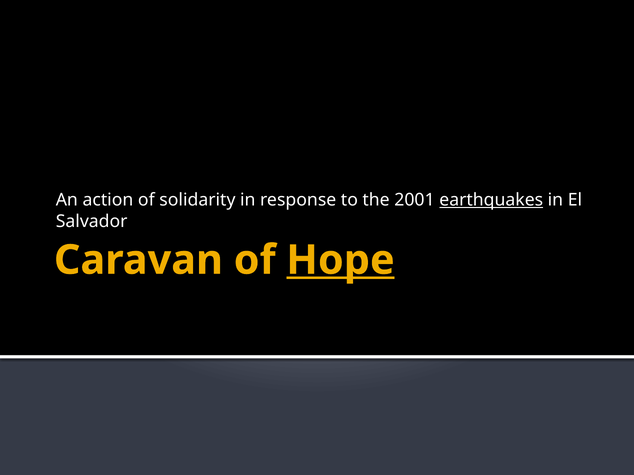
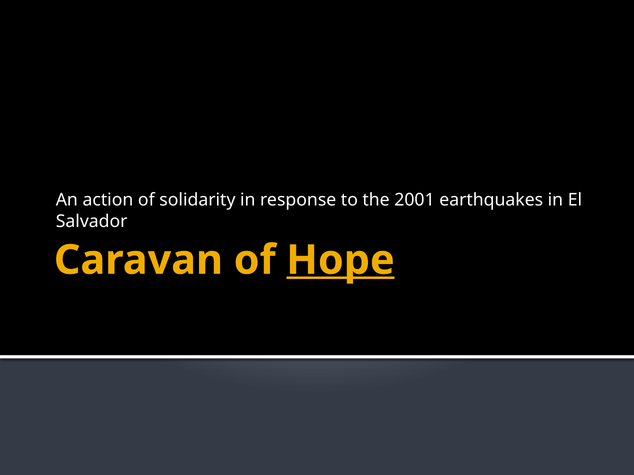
earthquakes underline: present -> none
